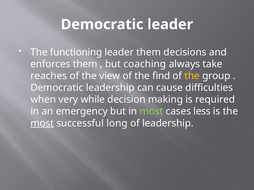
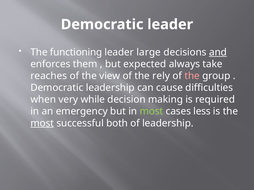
leader them: them -> large
and underline: none -> present
coaching: coaching -> expected
find: find -> rely
the at (192, 76) colour: yellow -> pink
long: long -> both
